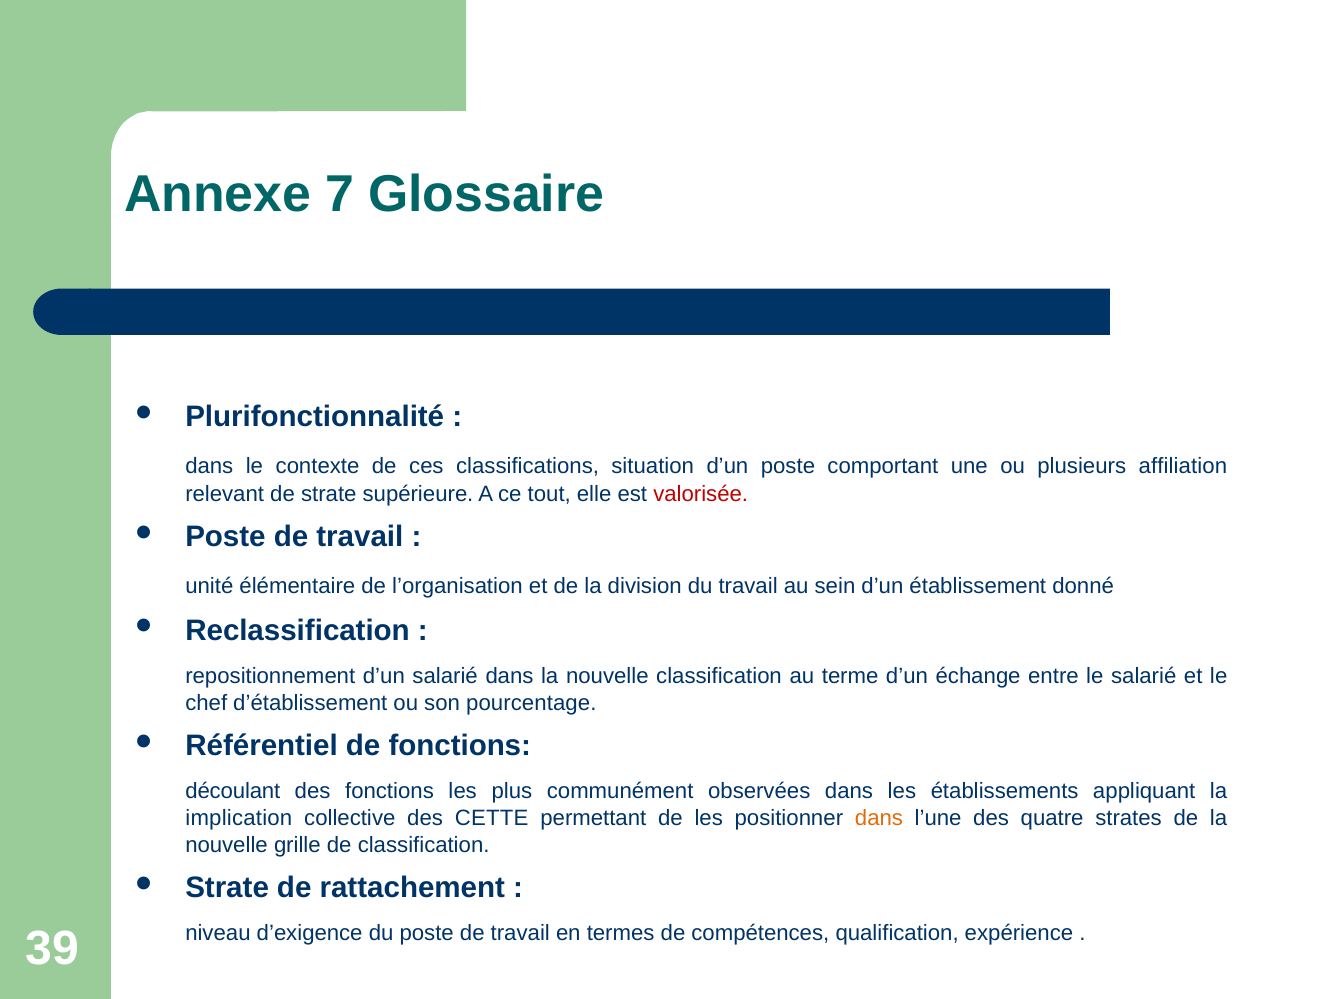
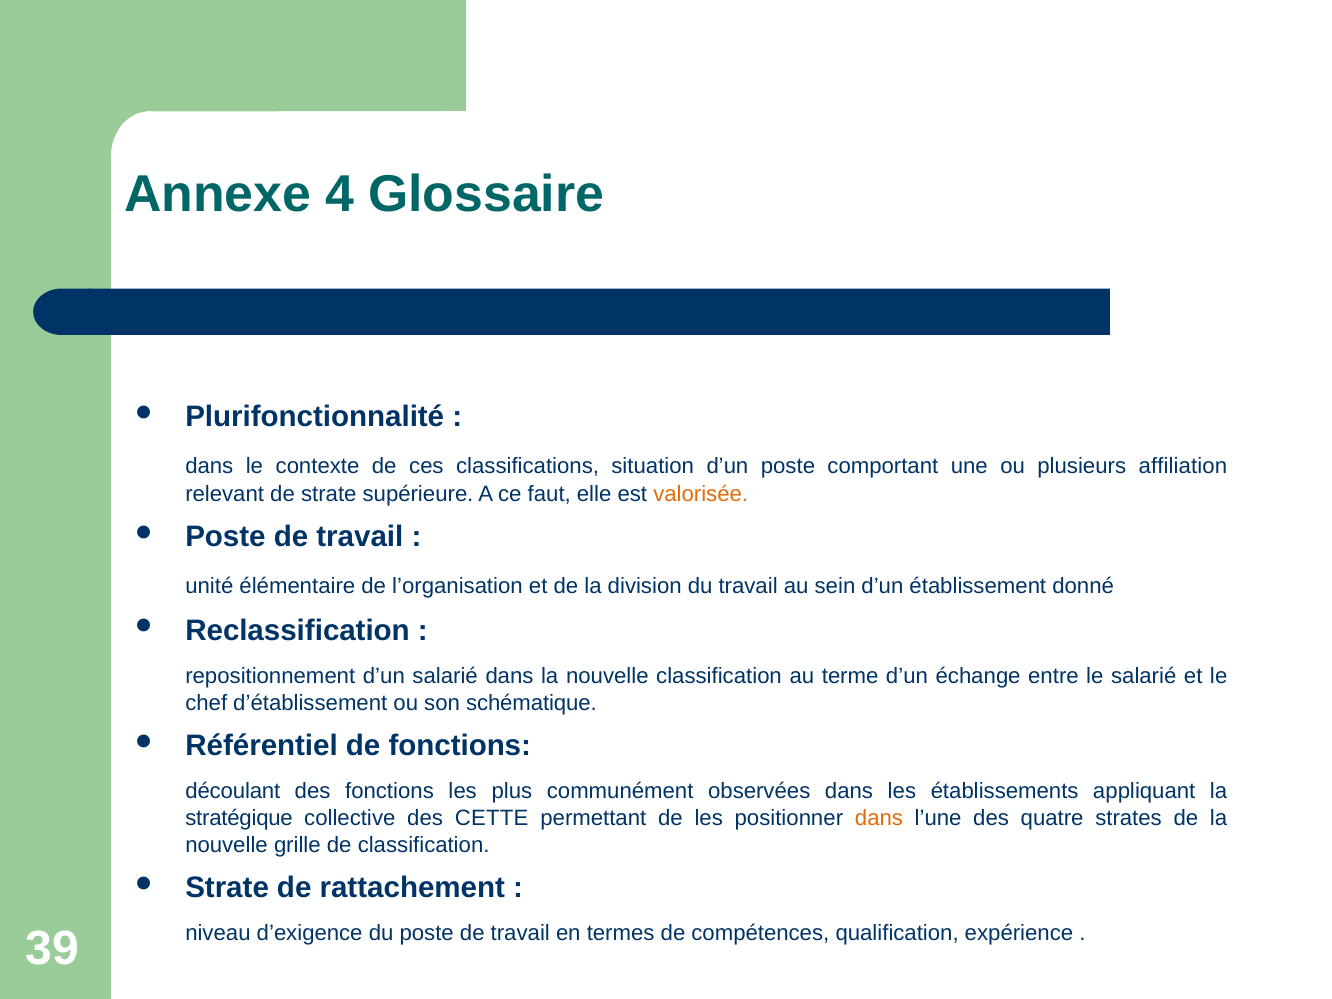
7: 7 -> 4
tout: tout -> faut
valorisée colour: red -> orange
pourcentage: pourcentage -> schématique
implication: implication -> stratégique
